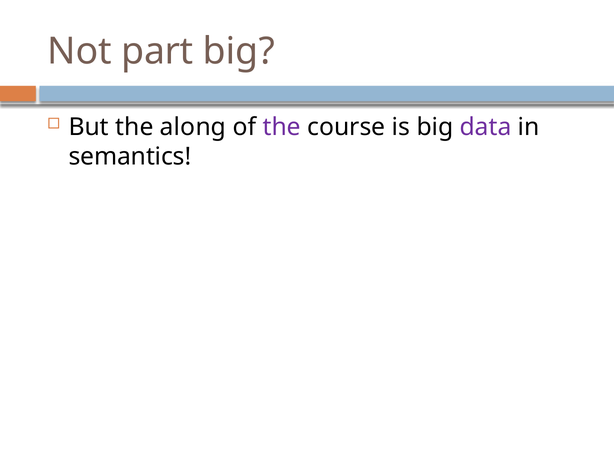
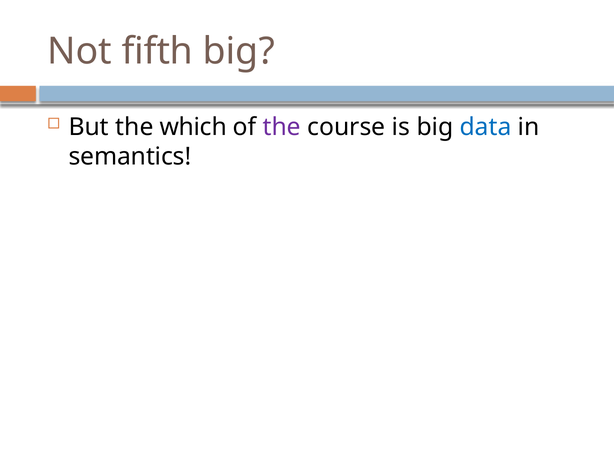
part: part -> fifth
along: along -> which
data colour: purple -> blue
